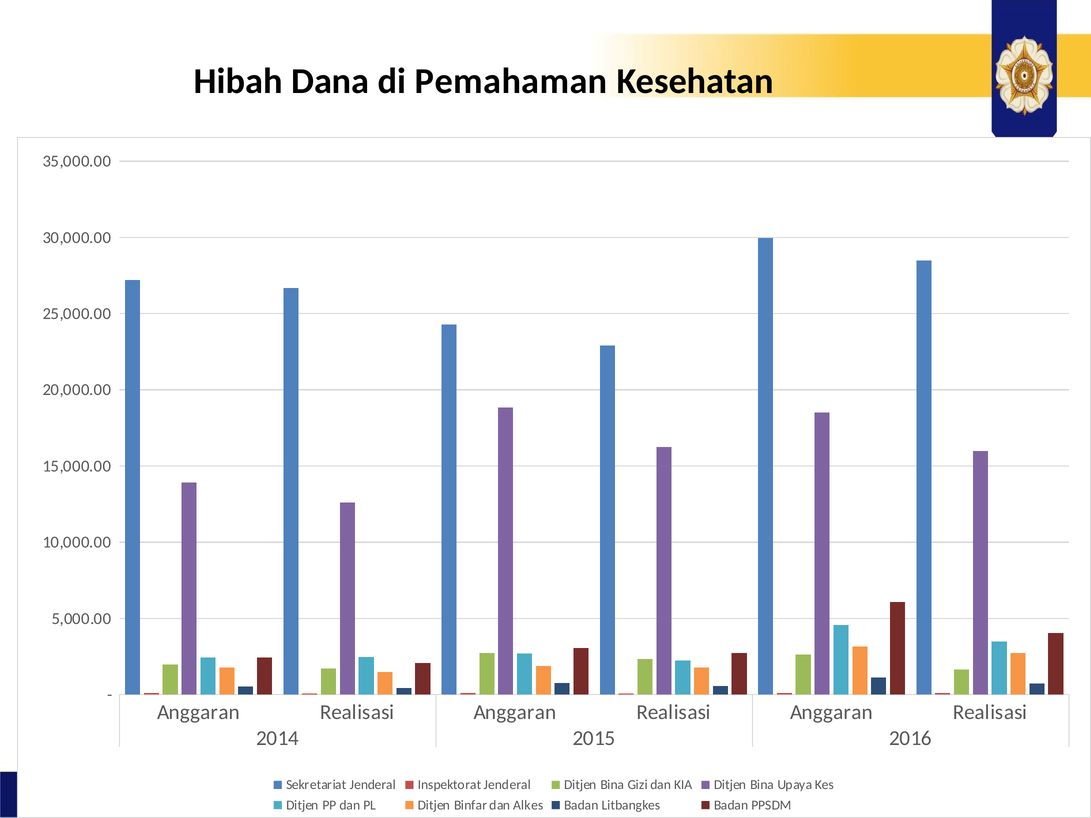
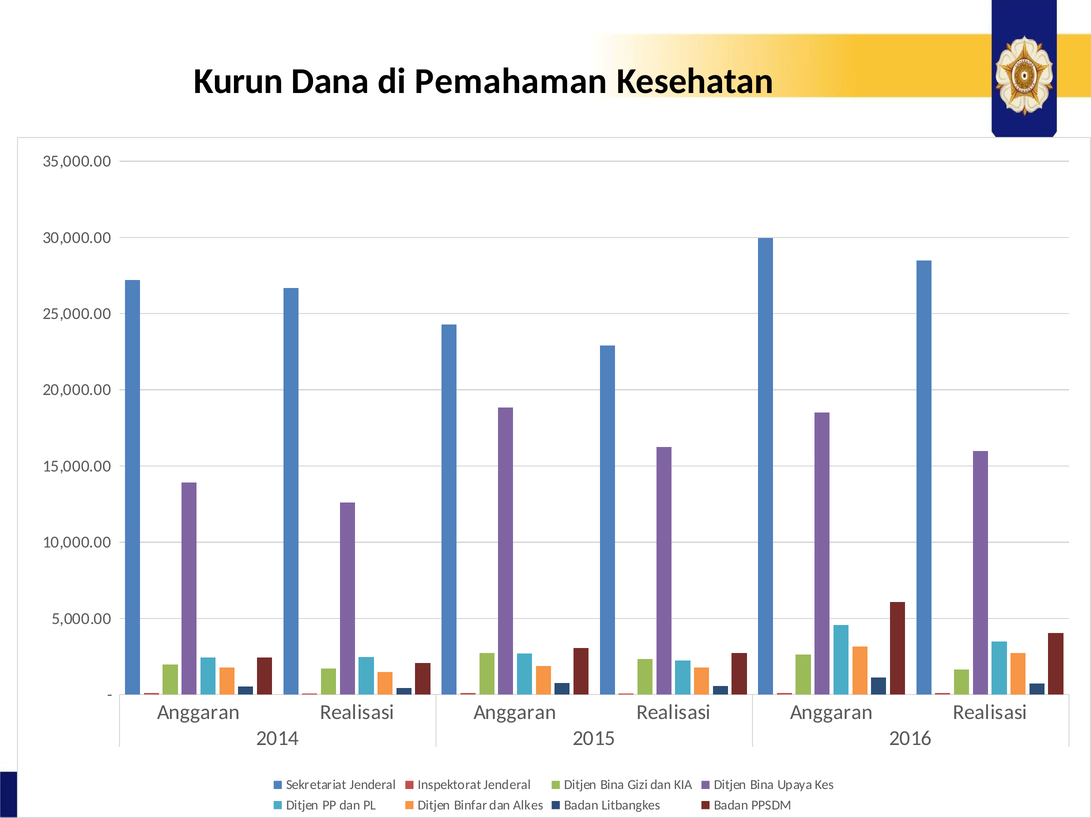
Hibah: Hibah -> Kurun
